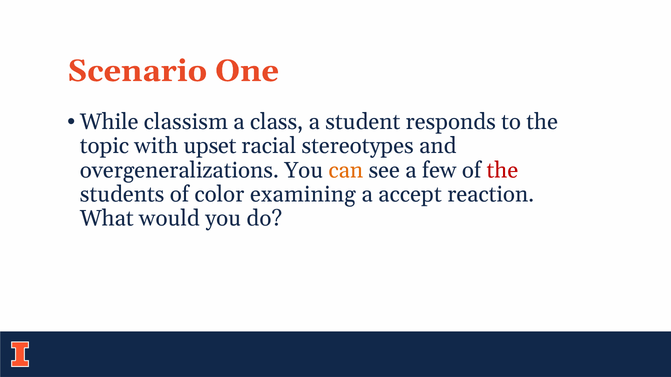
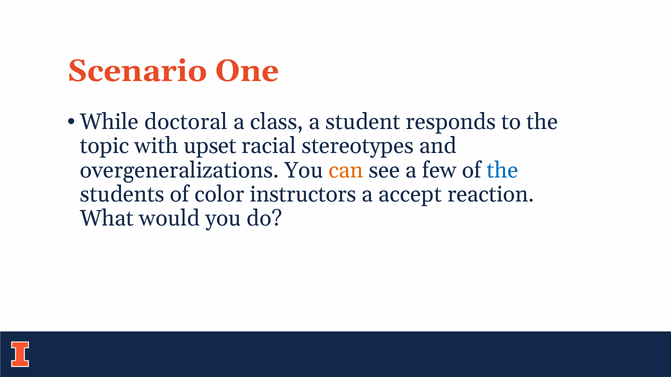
classism: classism -> doctoral
the at (502, 170) colour: red -> blue
examining: examining -> instructors
